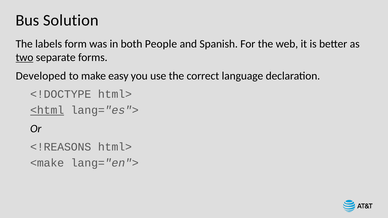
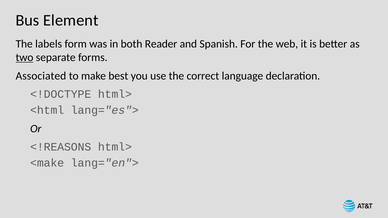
Solution: Solution -> Element
People: People -> Reader
Developed: Developed -> Associated
easy: easy -> best
<html underline: present -> none
